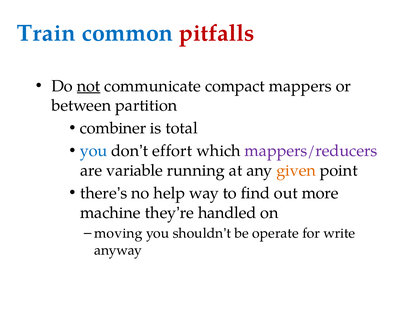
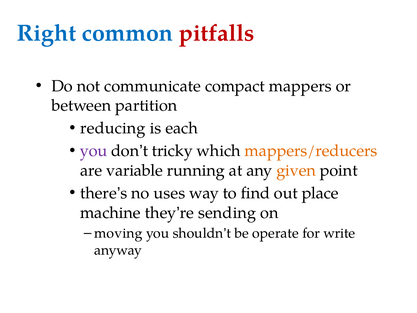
Train: Train -> Right
not underline: present -> none
combiner: combiner -> reducing
total: total -> each
you at (94, 151) colour: blue -> purple
effort: effort -> tricky
mappers/reducers colour: purple -> orange
help: help -> uses
more: more -> place
handled: handled -> sending
